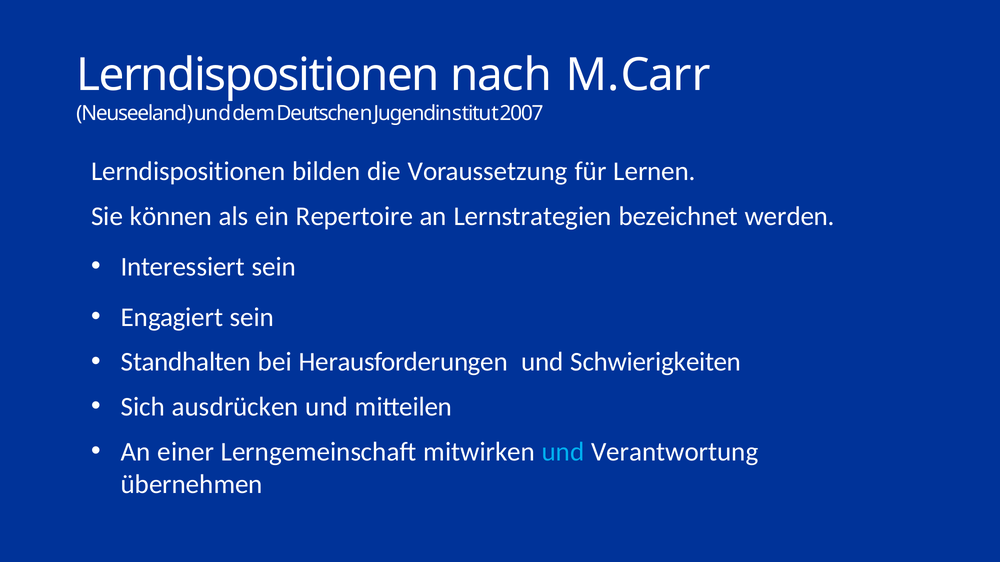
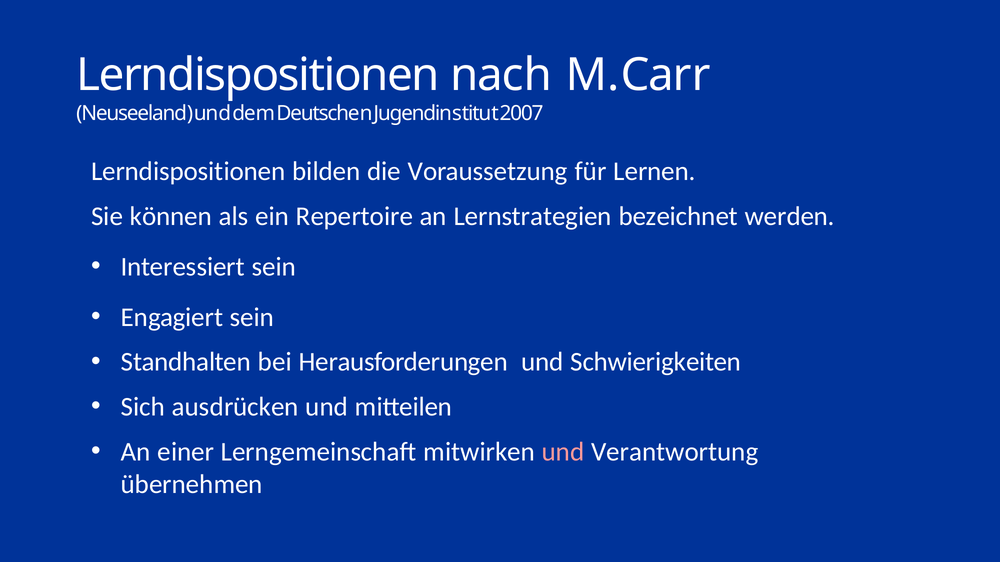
und at (563, 452) colour: light blue -> pink
